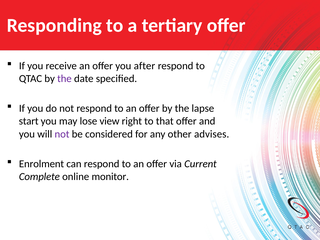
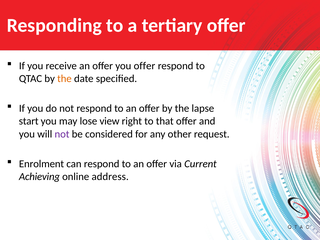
you after: after -> offer
the at (64, 79) colour: purple -> orange
advises: advises -> request
Complete: Complete -> Achieving
monitor: monitor -> address
